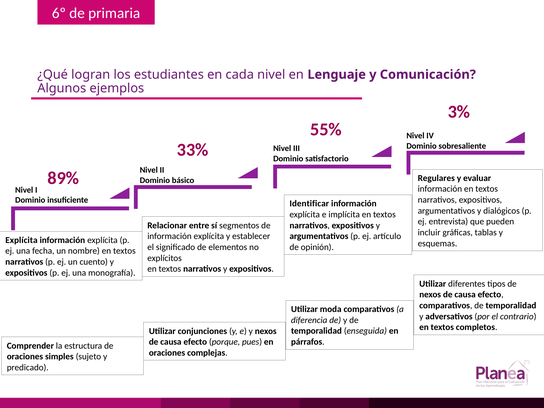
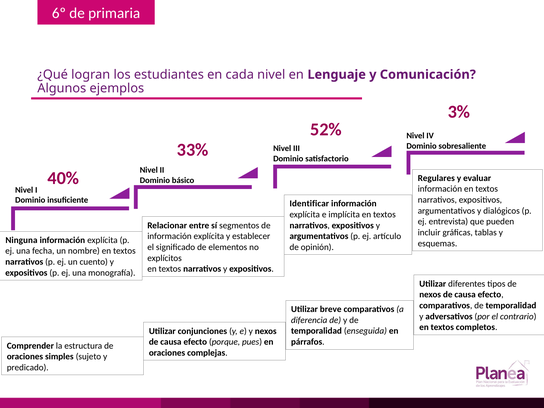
55%: 55% -> 52%
89%: 89% -> 40%
Explícita at (21, 240): Explícita -> Ninguna
moda: moda -> breve
